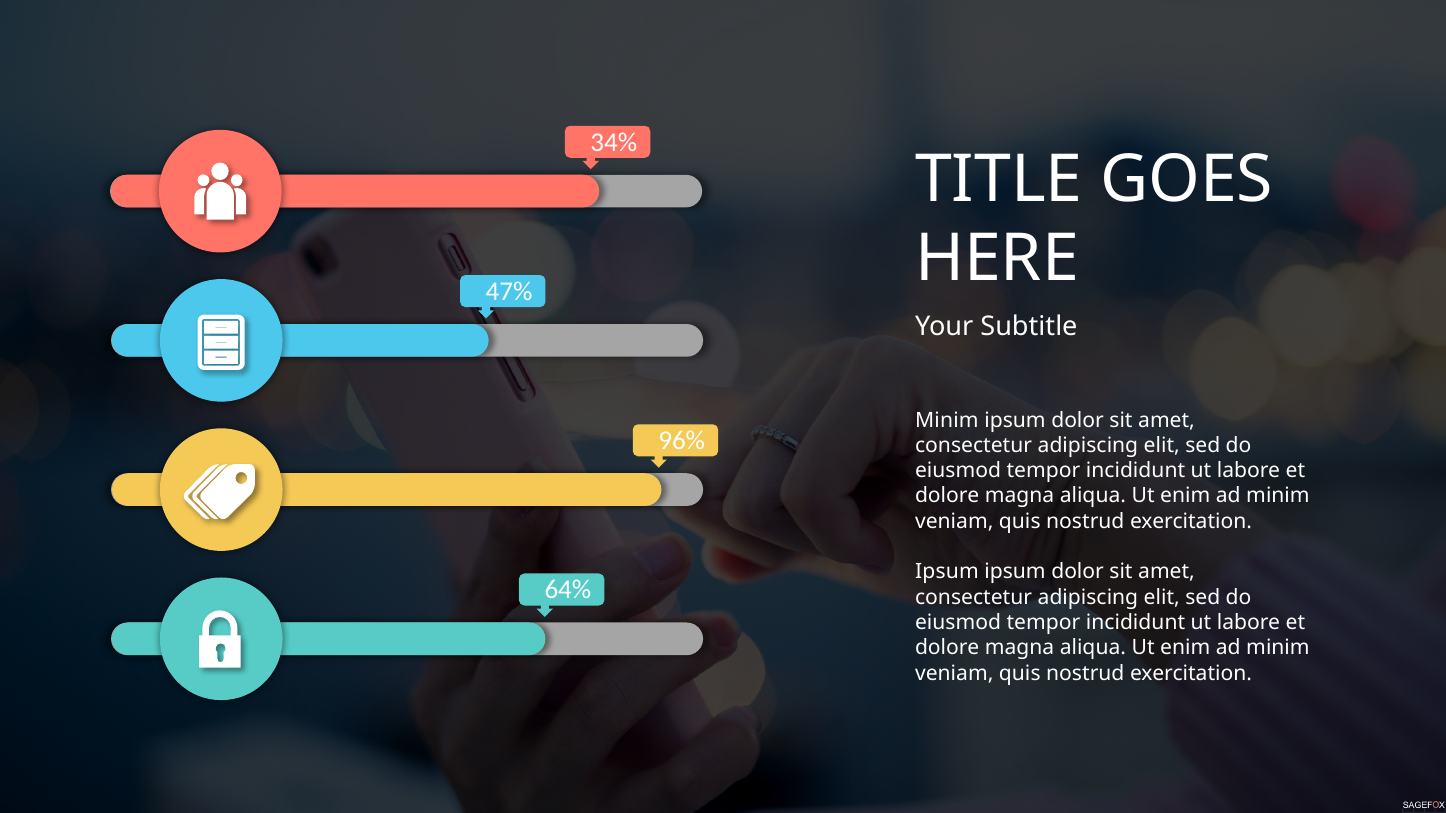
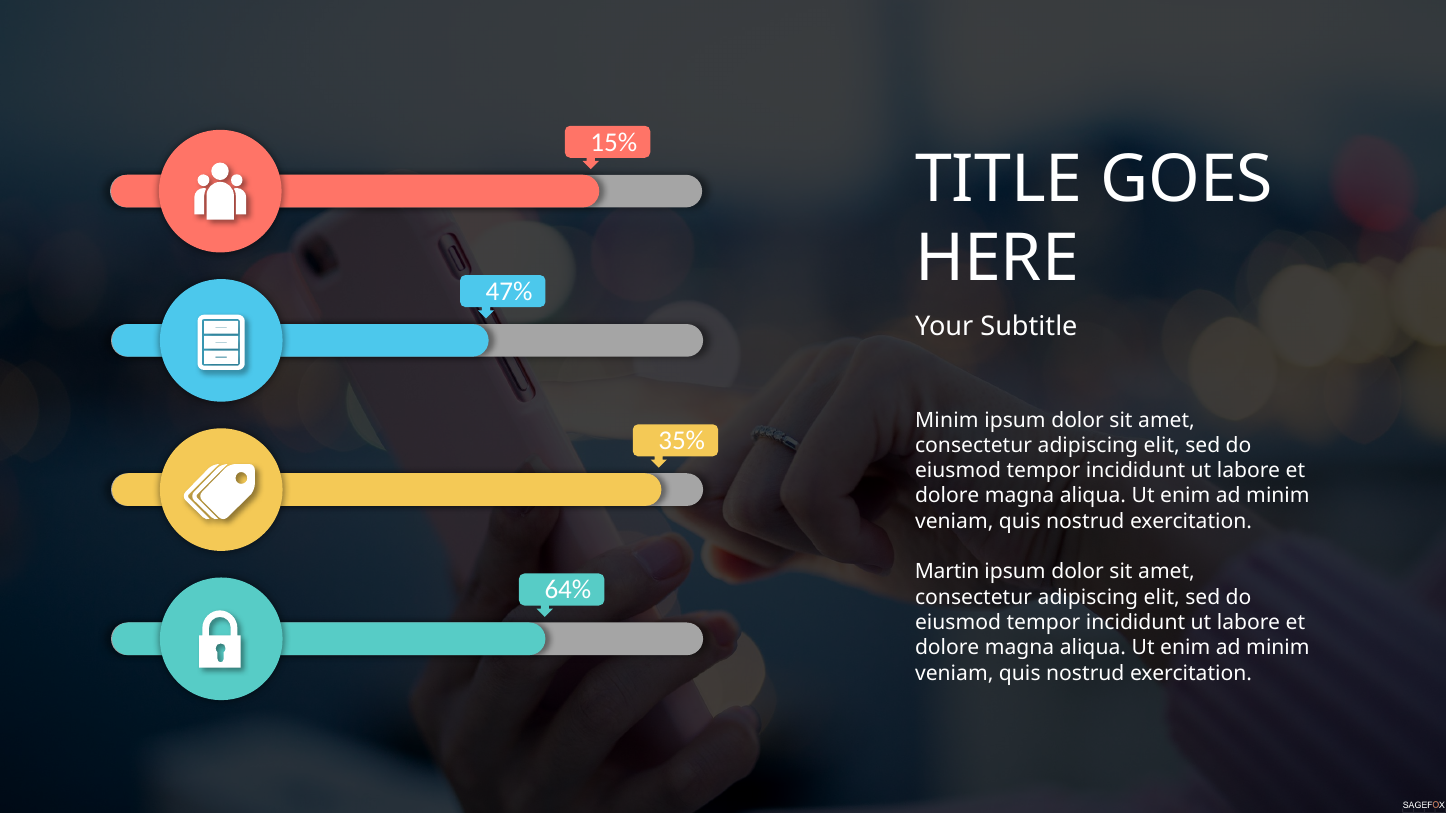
34%: 34% -> 15%
96%: 96% -> 35%
Ipsum at (947, 572): Ipsum -> Martin
